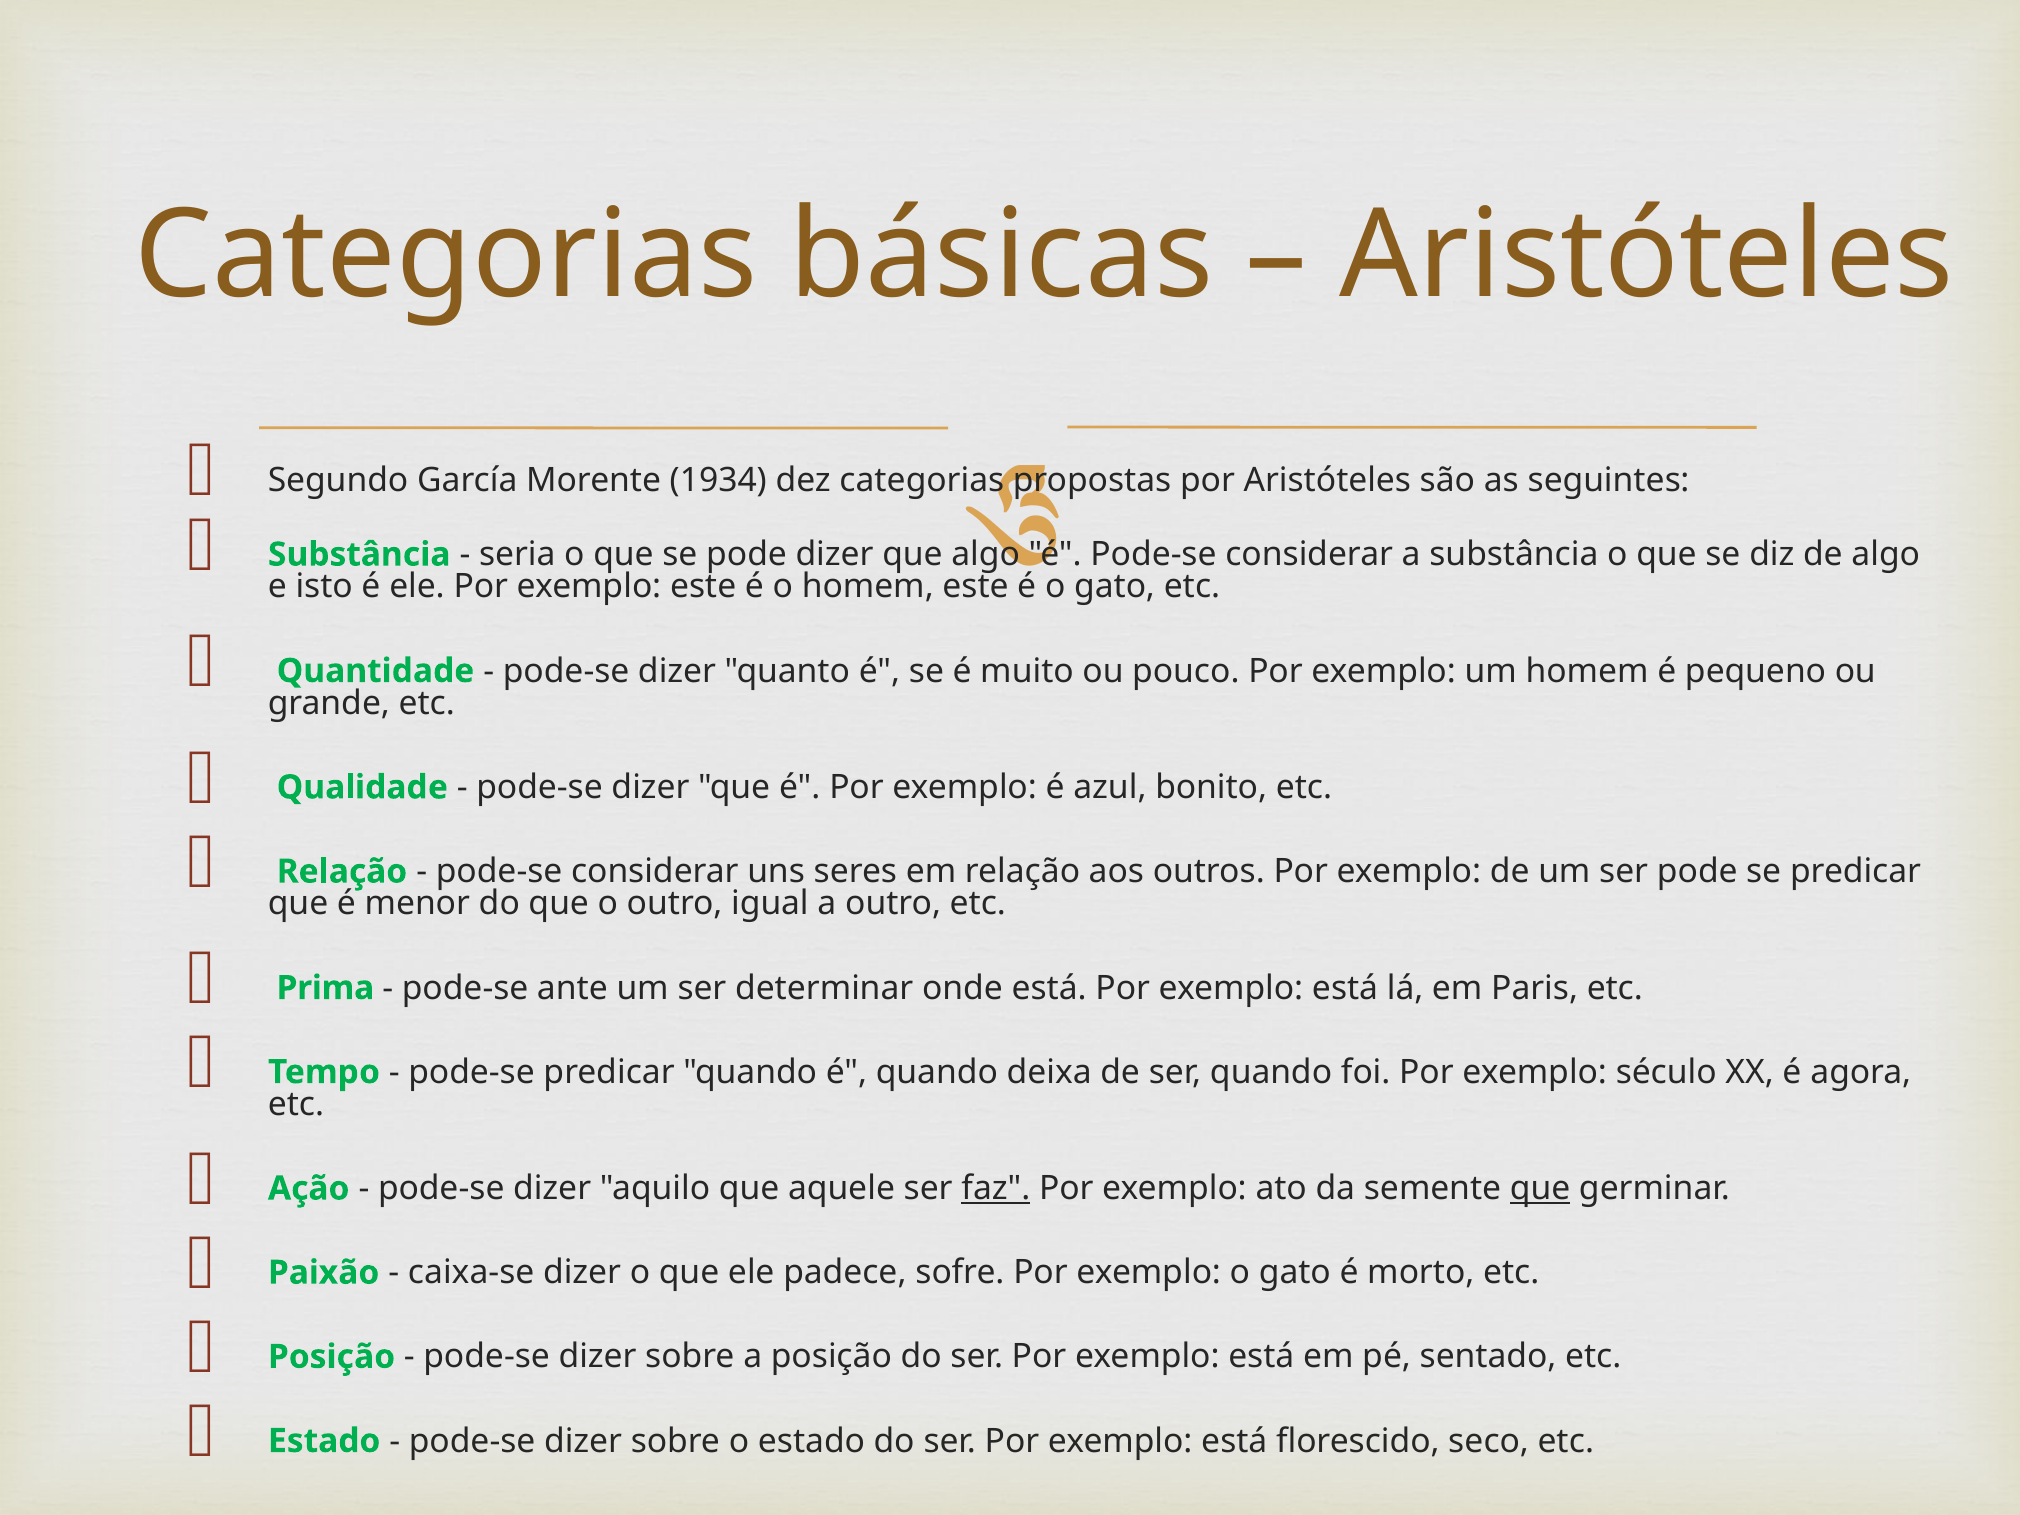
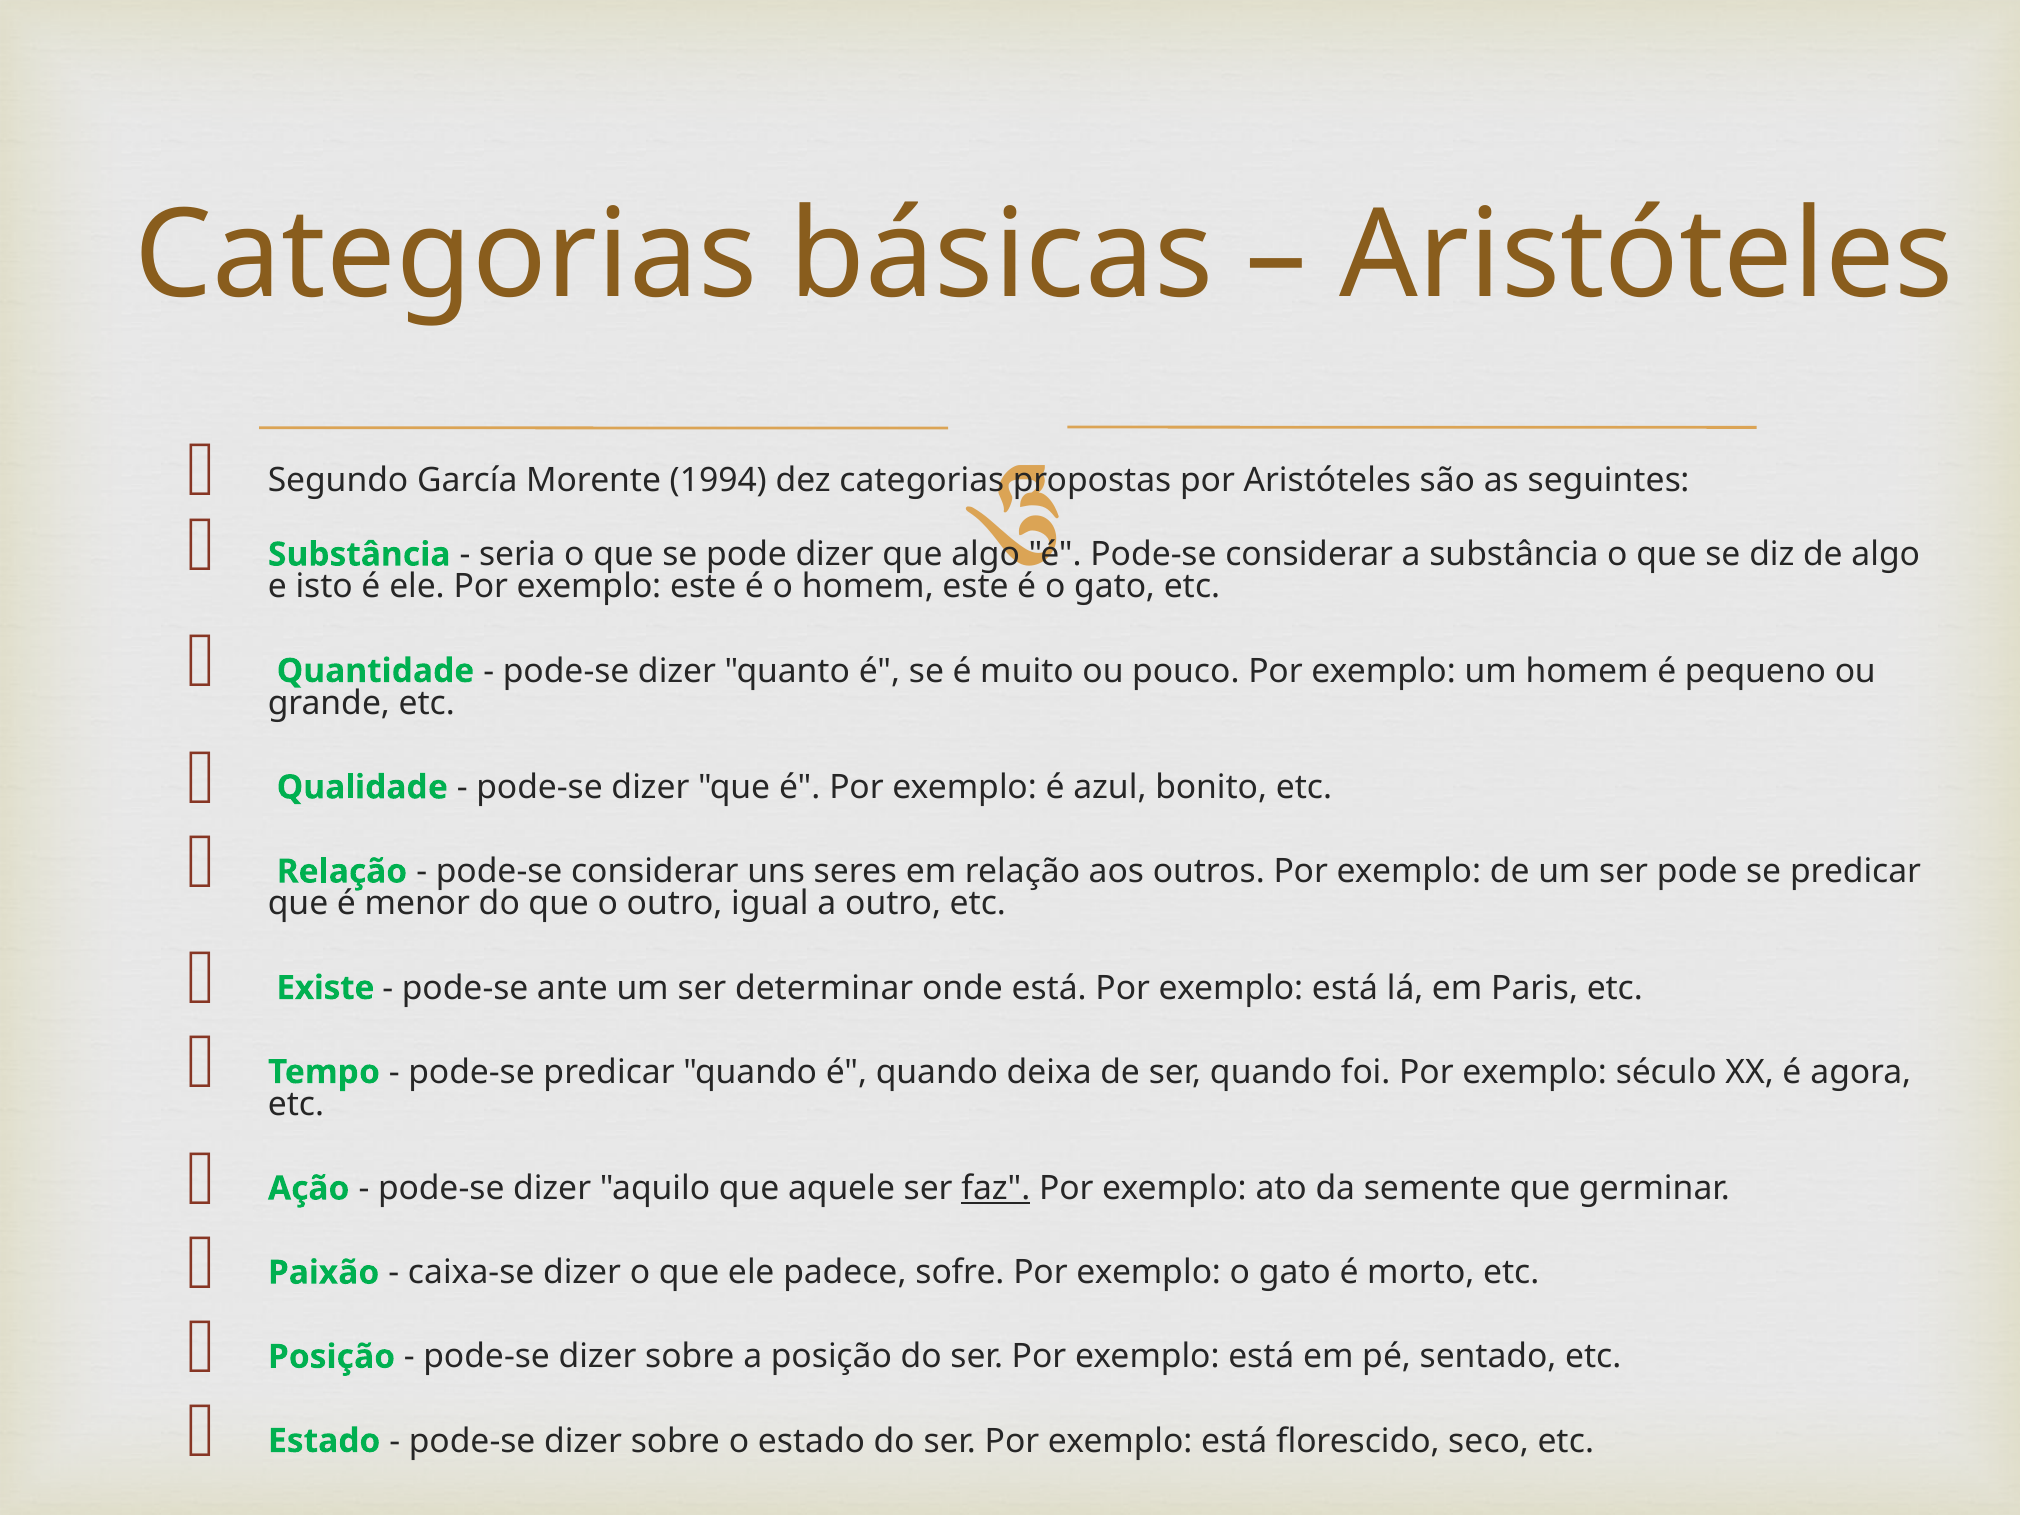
1934: 1934 -> 1994
Prima: Prima -> Existe
que at (1540, 1188) underline: present -> none
